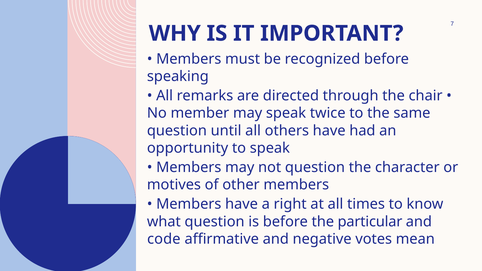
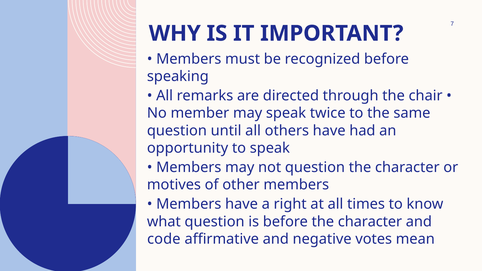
before the particular: particular -> character
